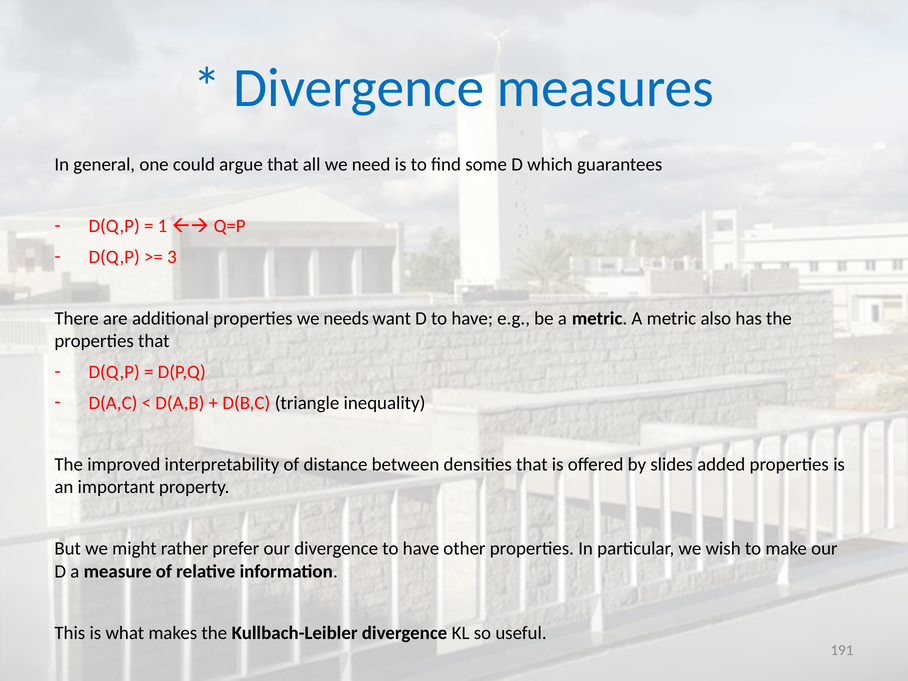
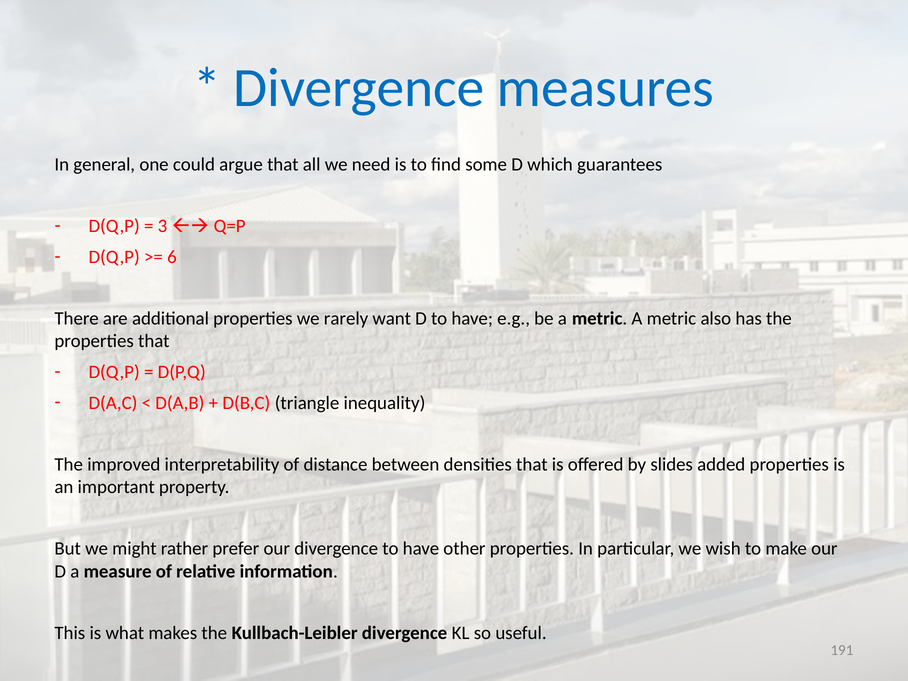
1: 1 -> 3
3: 3 -> 6
needs: needs -> rarely
